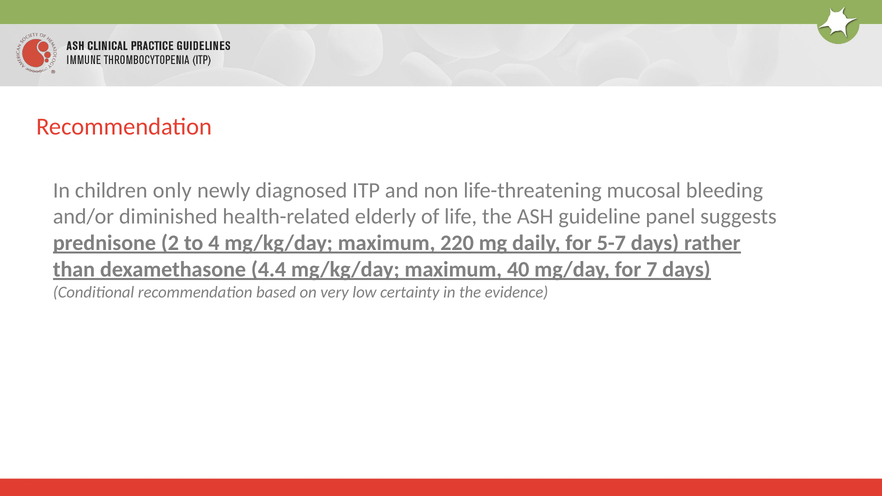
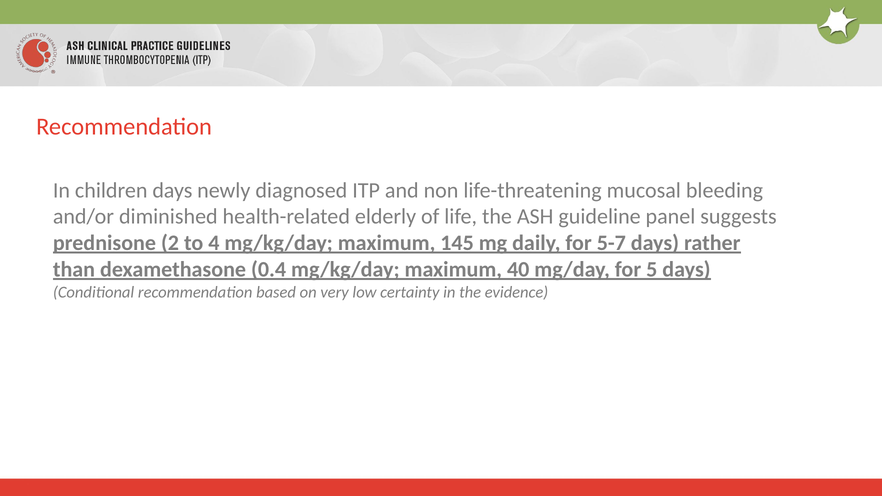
children only: only -> days
220: 220 -> 145
4.4: 4.4 -> 0.4
7: 7 -> 5
